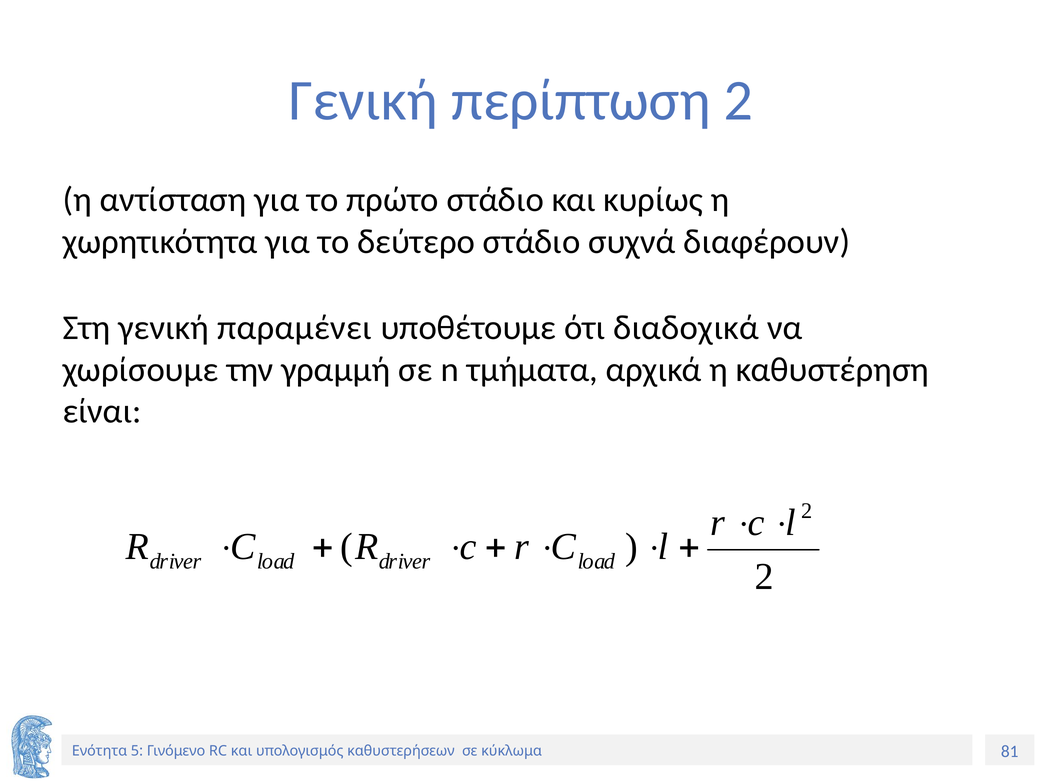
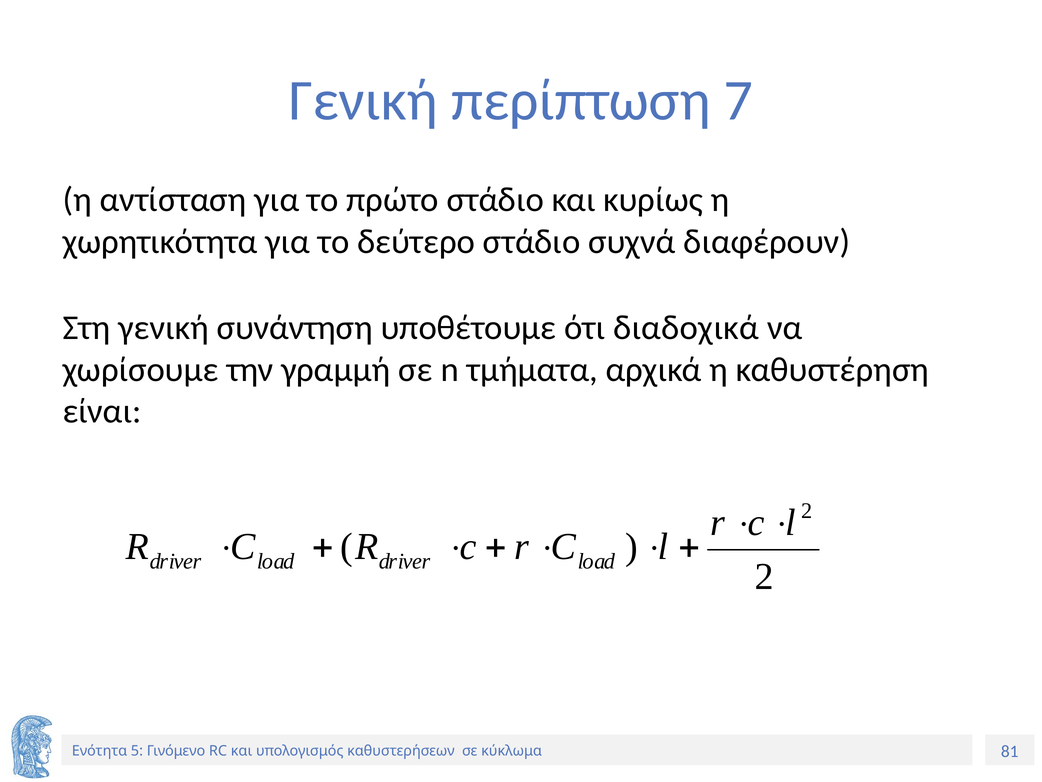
περίπτωση 2: 2 -> 7
παραμένει: παραμένει -> συνάντηση
